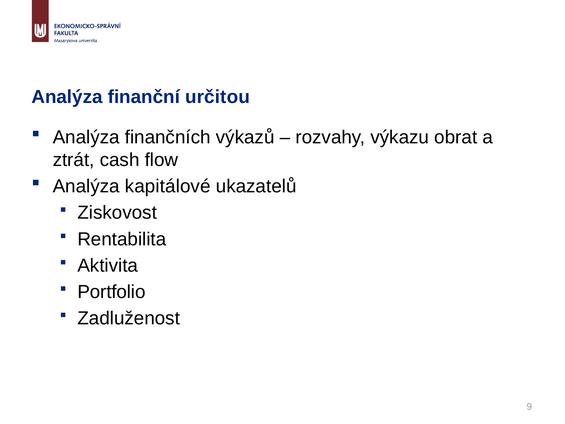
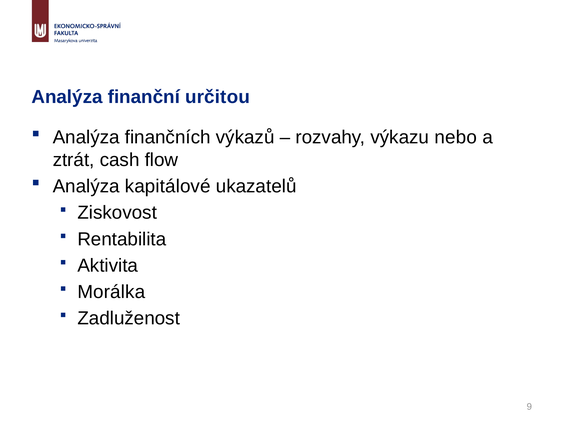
obrat: obrat -> nebo
Portfolio: Portfolio -> Morálka
